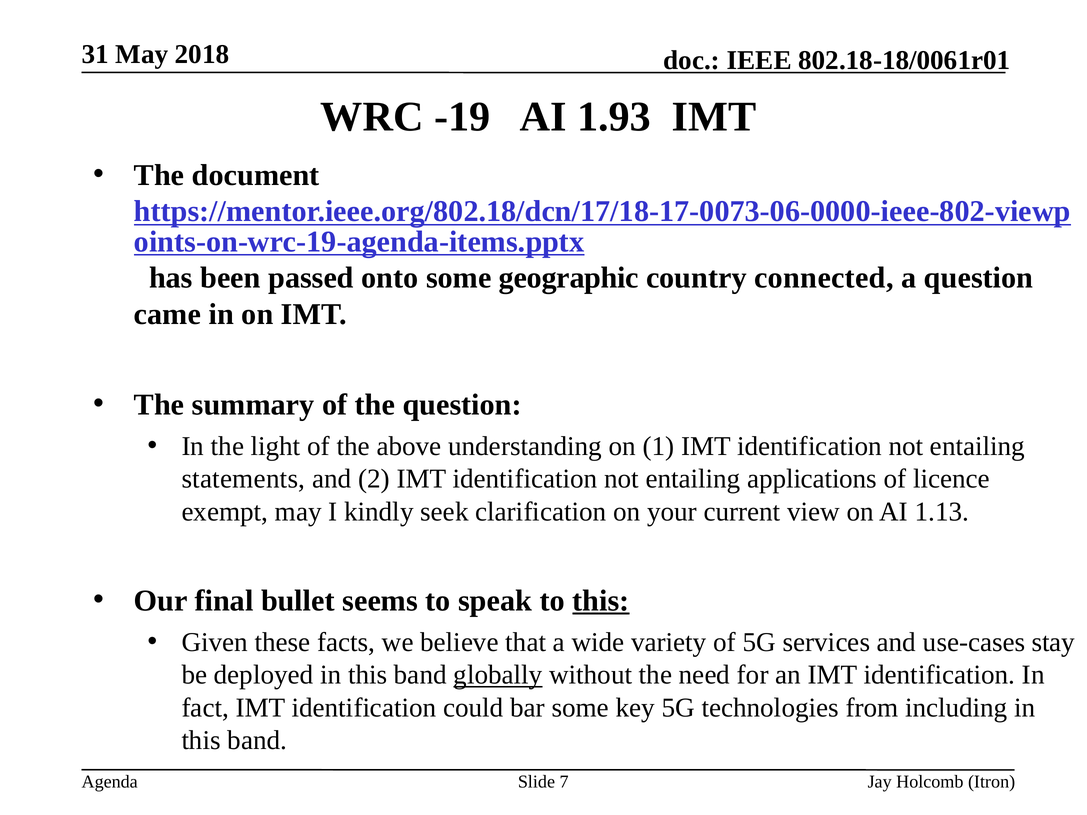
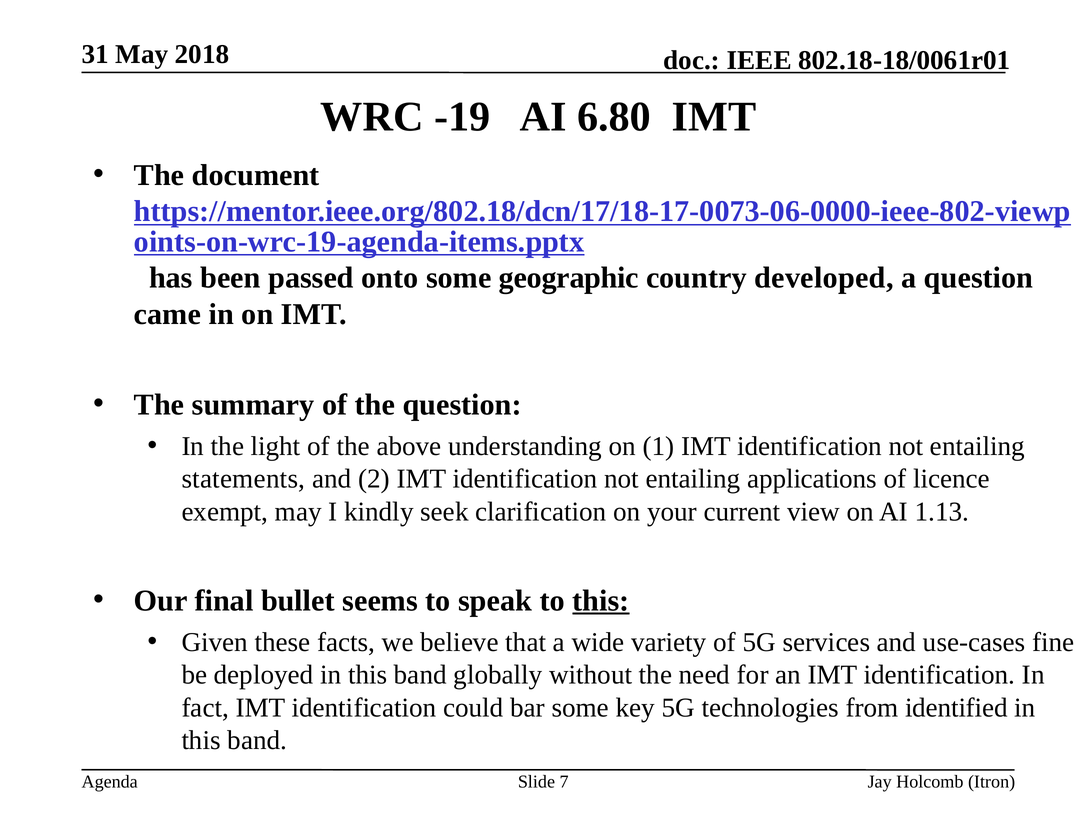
1.93: 1.93 -> 6.80
connected: connected -> developed
stay: stay -> fine
globally underline: present -> none
including: including -> identified
